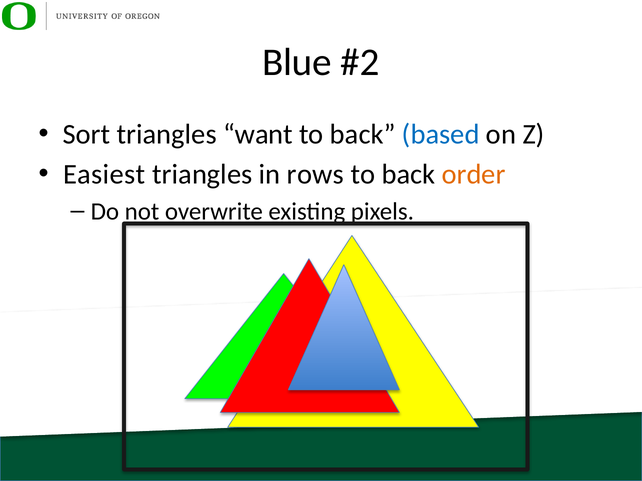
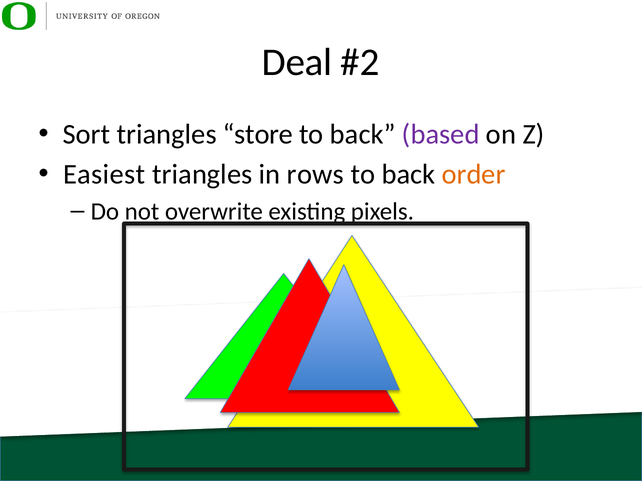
Blue: Blue -> Deal
want: want -> store
based colour: blue -> purple
